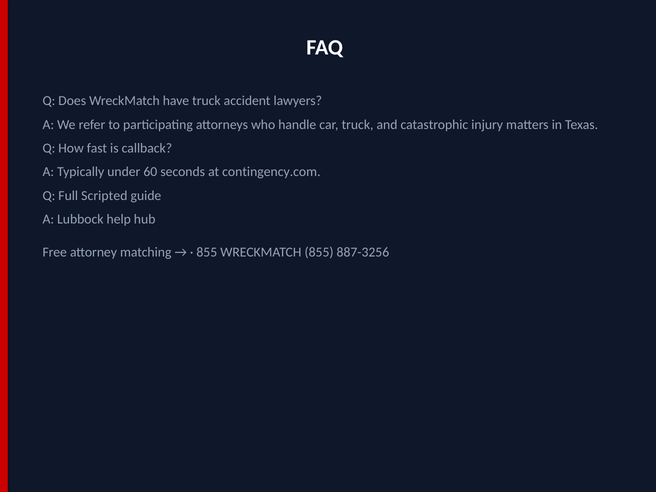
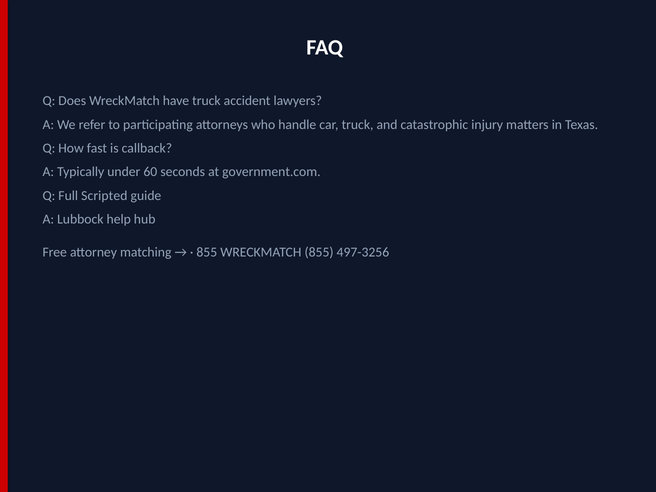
contingency.com: contingency.com -> government.com
887-3256: 887-3256 -> 497-3256
